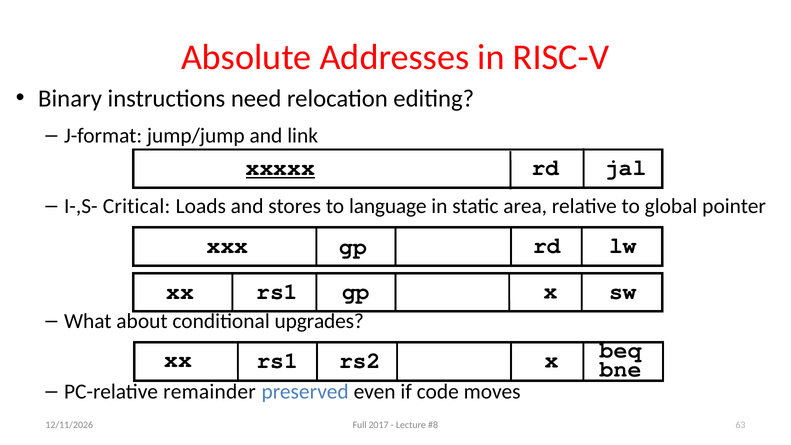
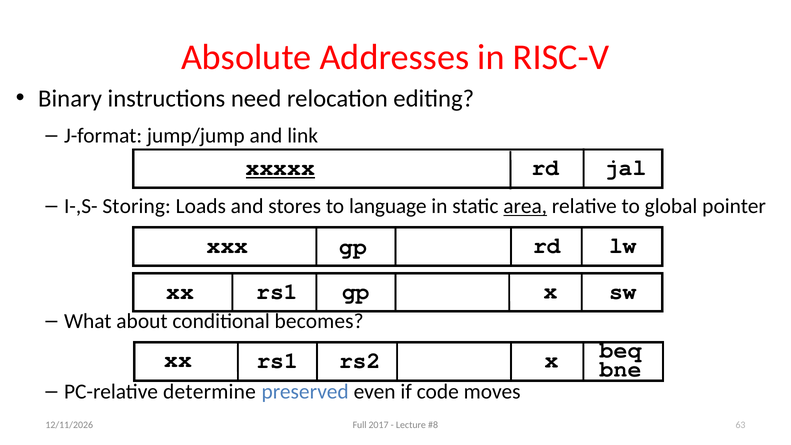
Critical: Critical -> Storing
area underline: none -> present
upgrades: upgrades -> becomes
remainder: remainder -> determine
